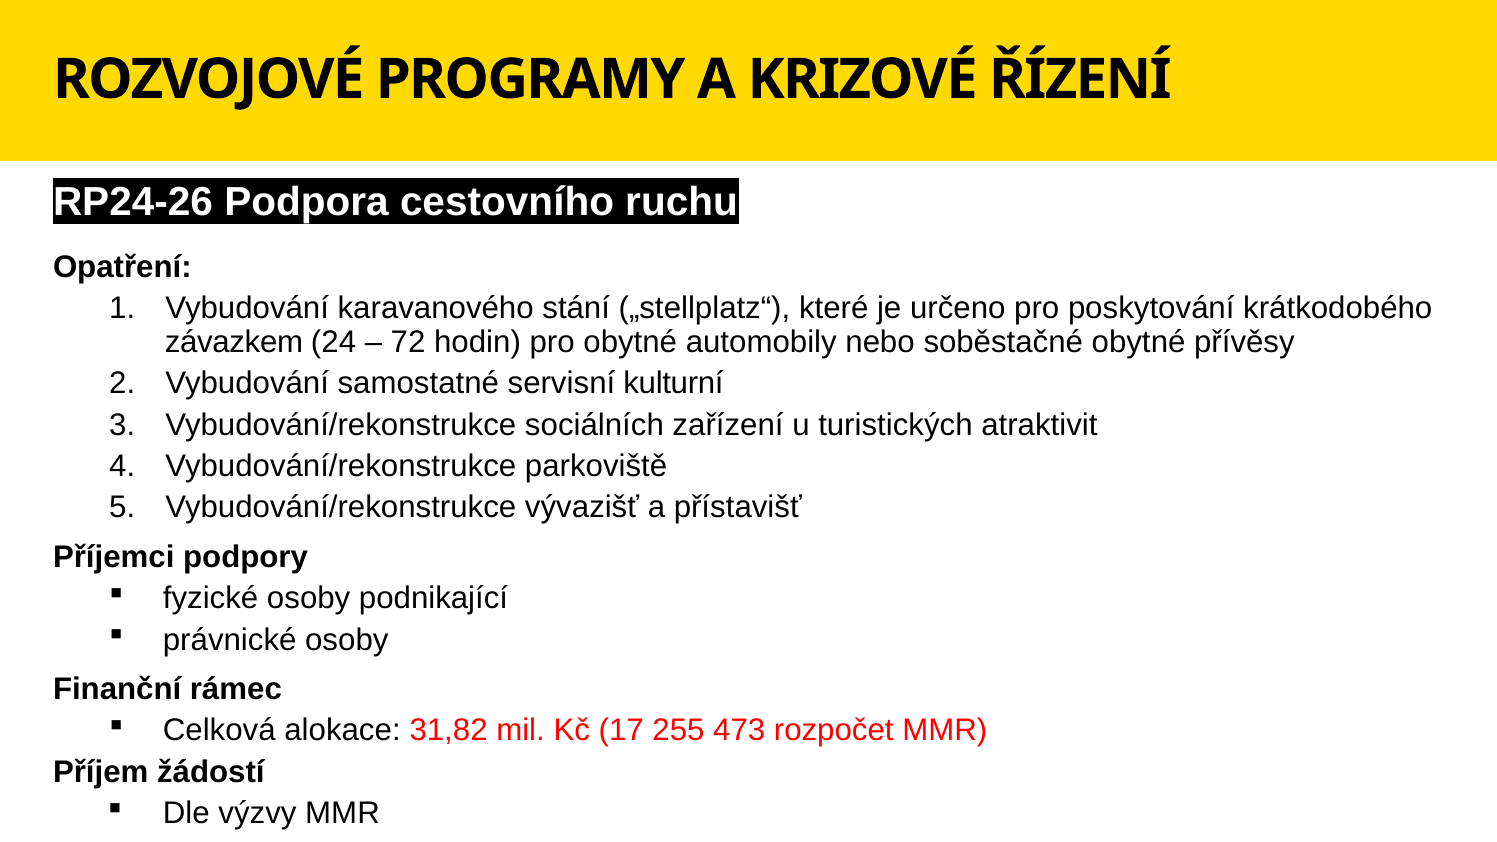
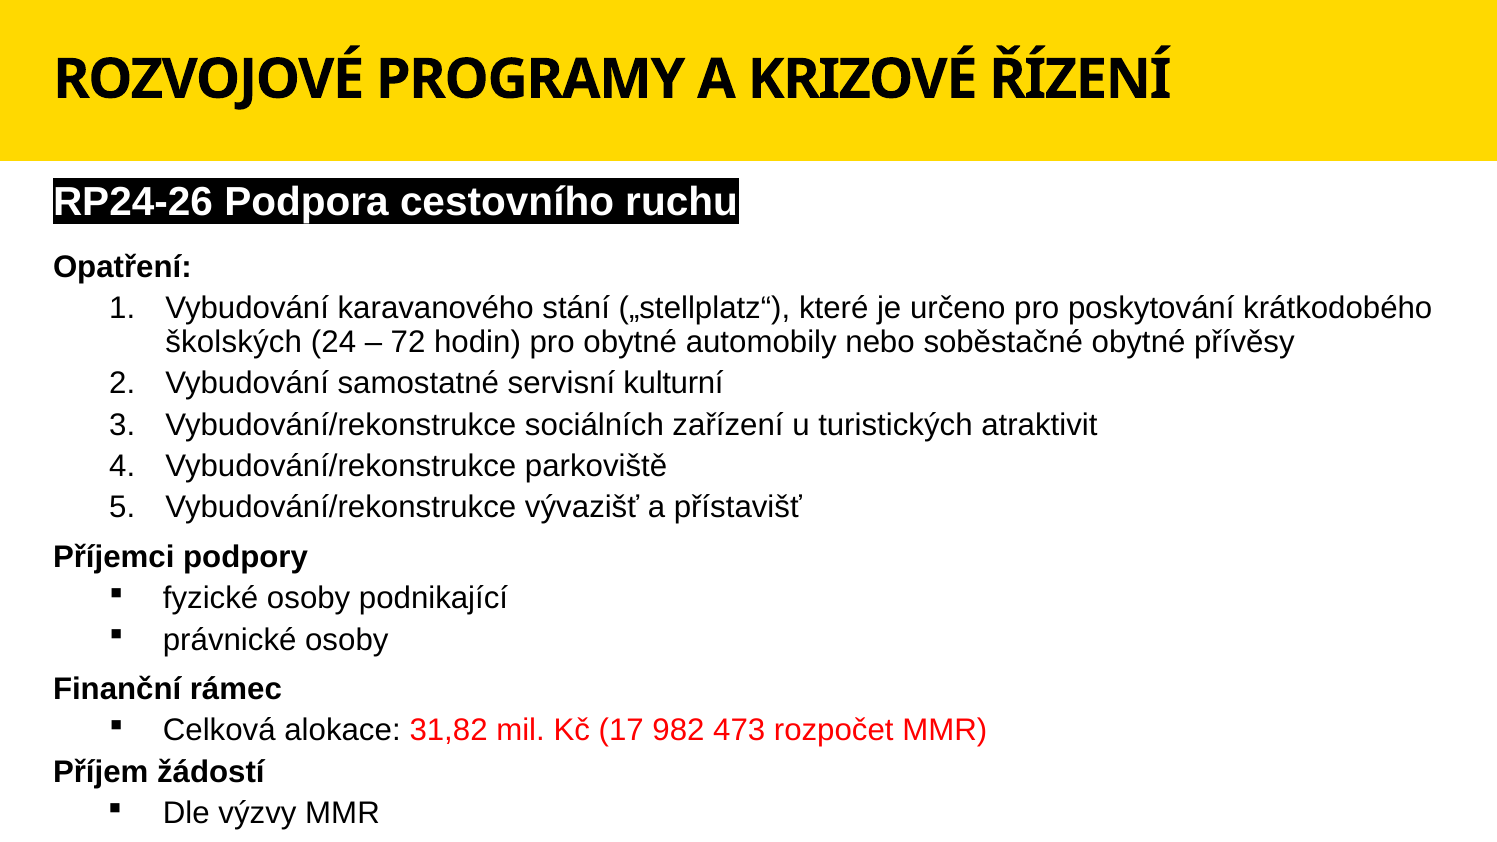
závazkem: závazkem -> školských
255: 255 -> 982
